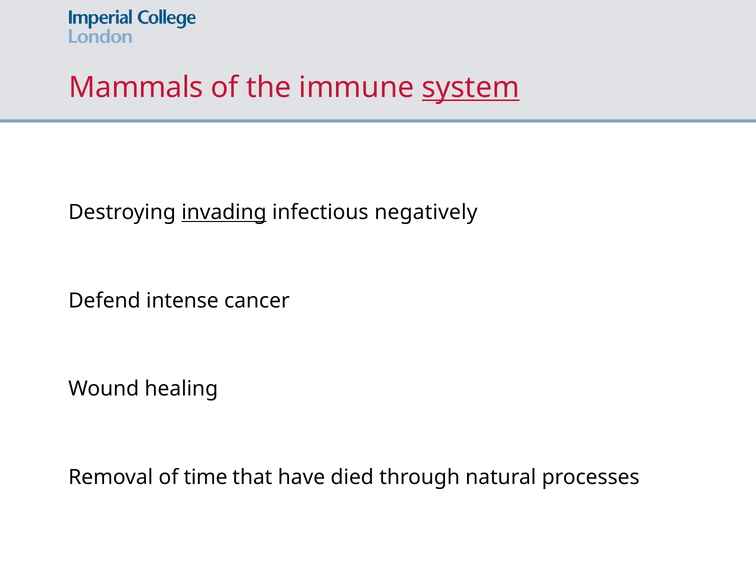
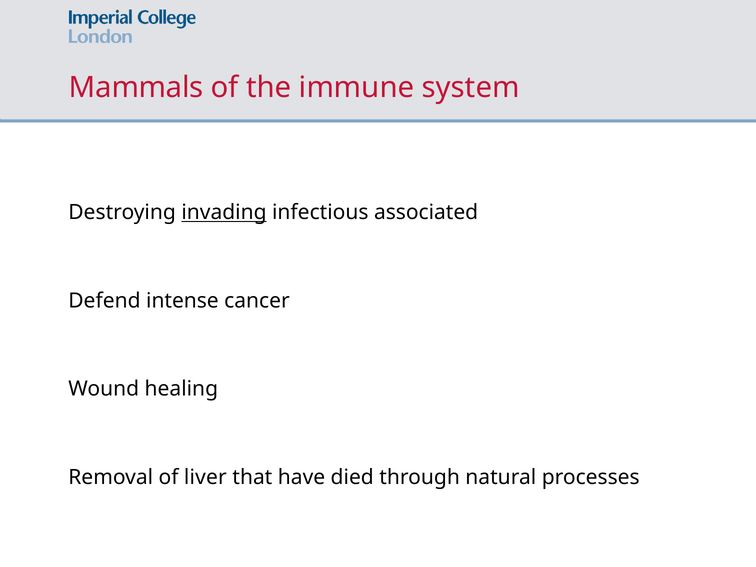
system underline: present -> none
negatively: negatively -> associated
time: time -> liver
